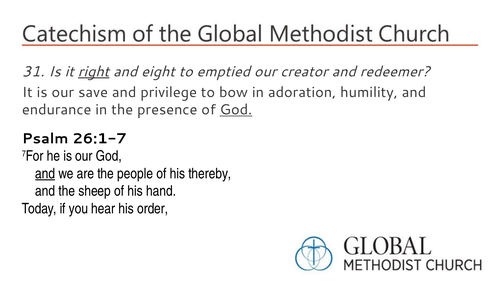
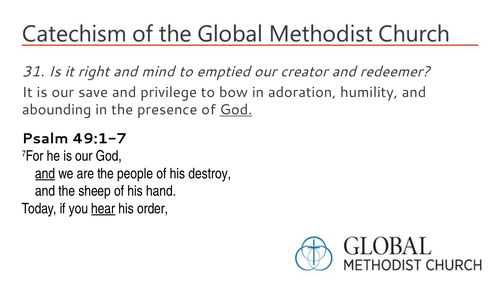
right underline: present -> none
eight: eight -> mind
endurance: endurance -> abounding
26:1-7: 26:1-7 -> 49:1-7
thereby: thereby -> destroy
hear underline: none -> present
